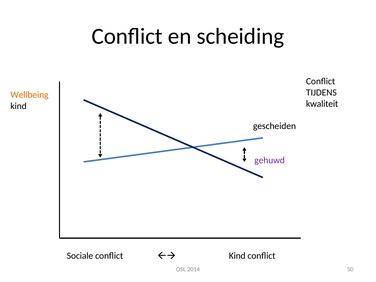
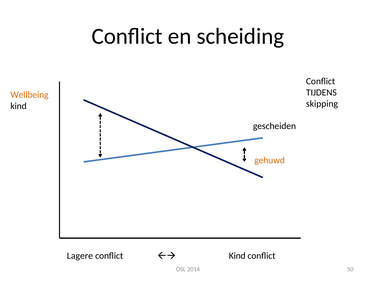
kwaliteit: kwaliteit -> skipping
gehuwd colour: purple -> orange
Sociale: Sociale -> Lagere
